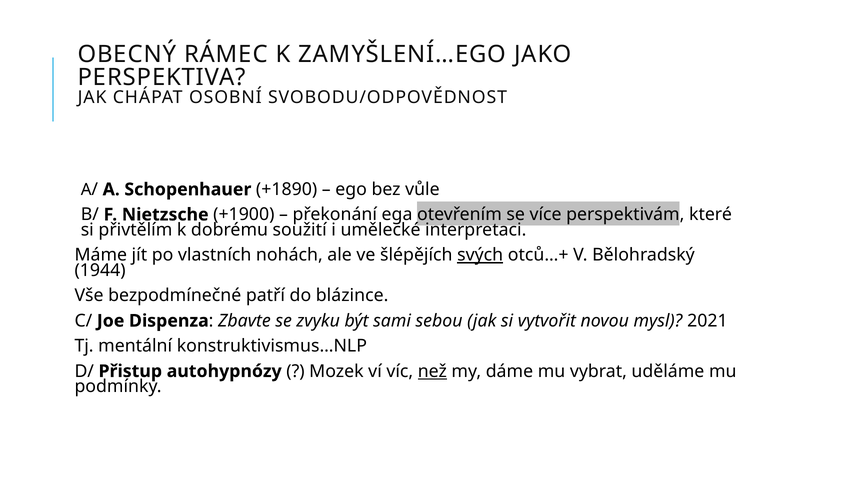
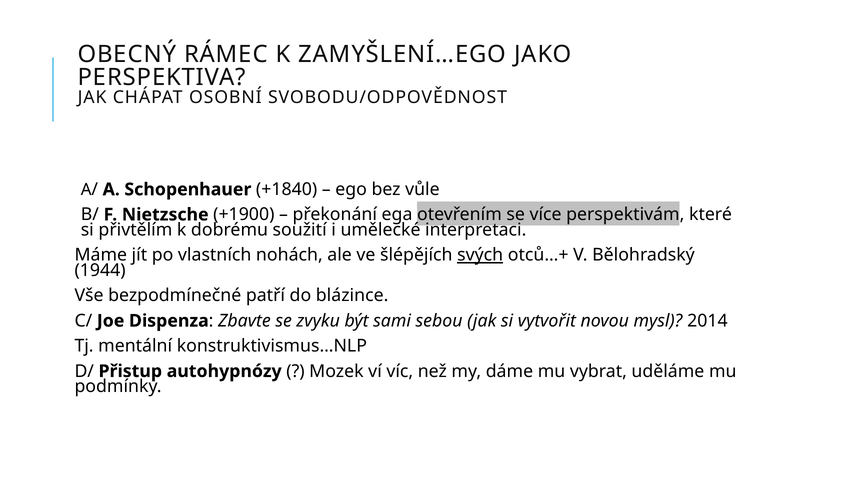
+1890: +1890 -> +1840
2021: 2021 -> 2014
než underline: present -> none
